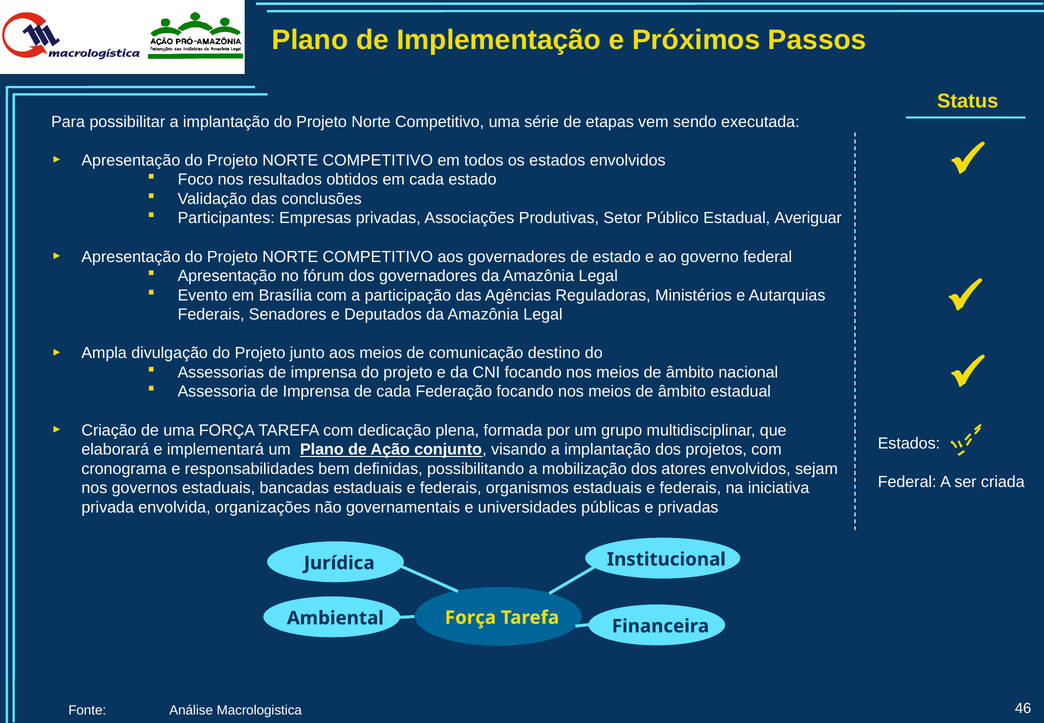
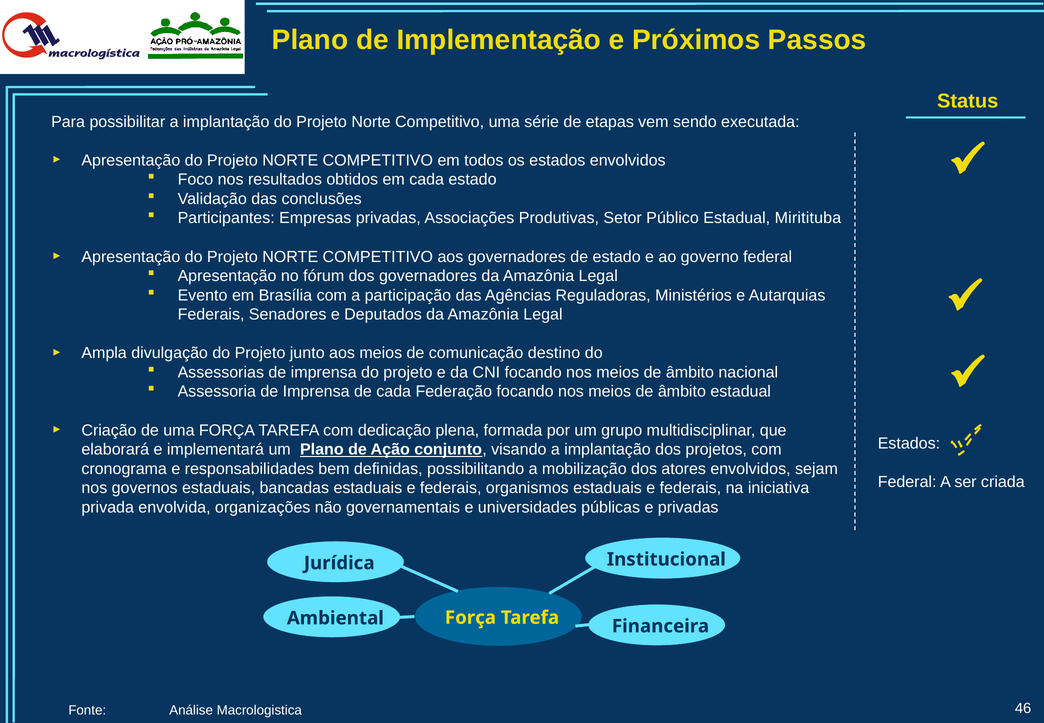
Averiguar: Averiguar -> Miritituba
